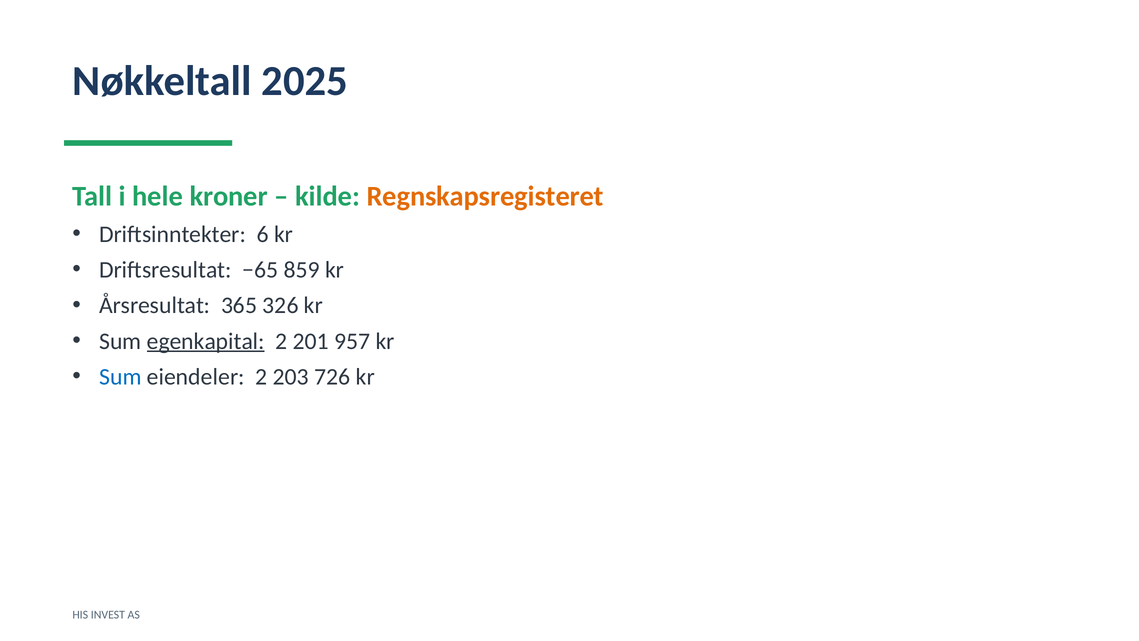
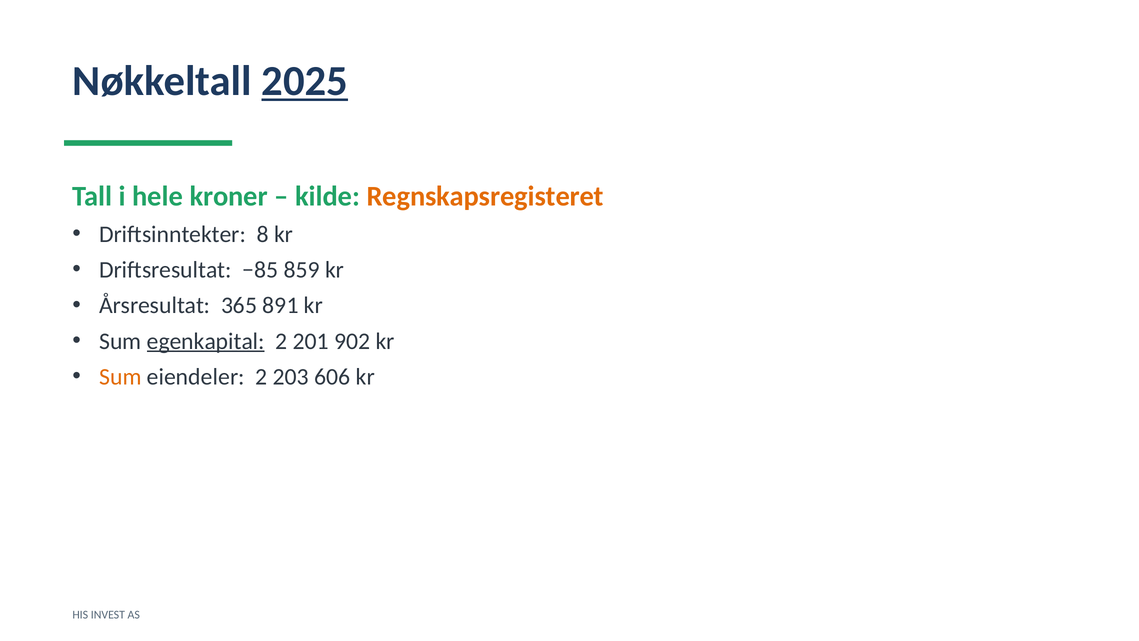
2025 underline: none -> present
6: 6 -> 8
−65: −65 -> −85
326: 326 -> 891
957: 957 -> 902
Sum at (120, 377) colour: blue -> orange
726: 726 -> 606
